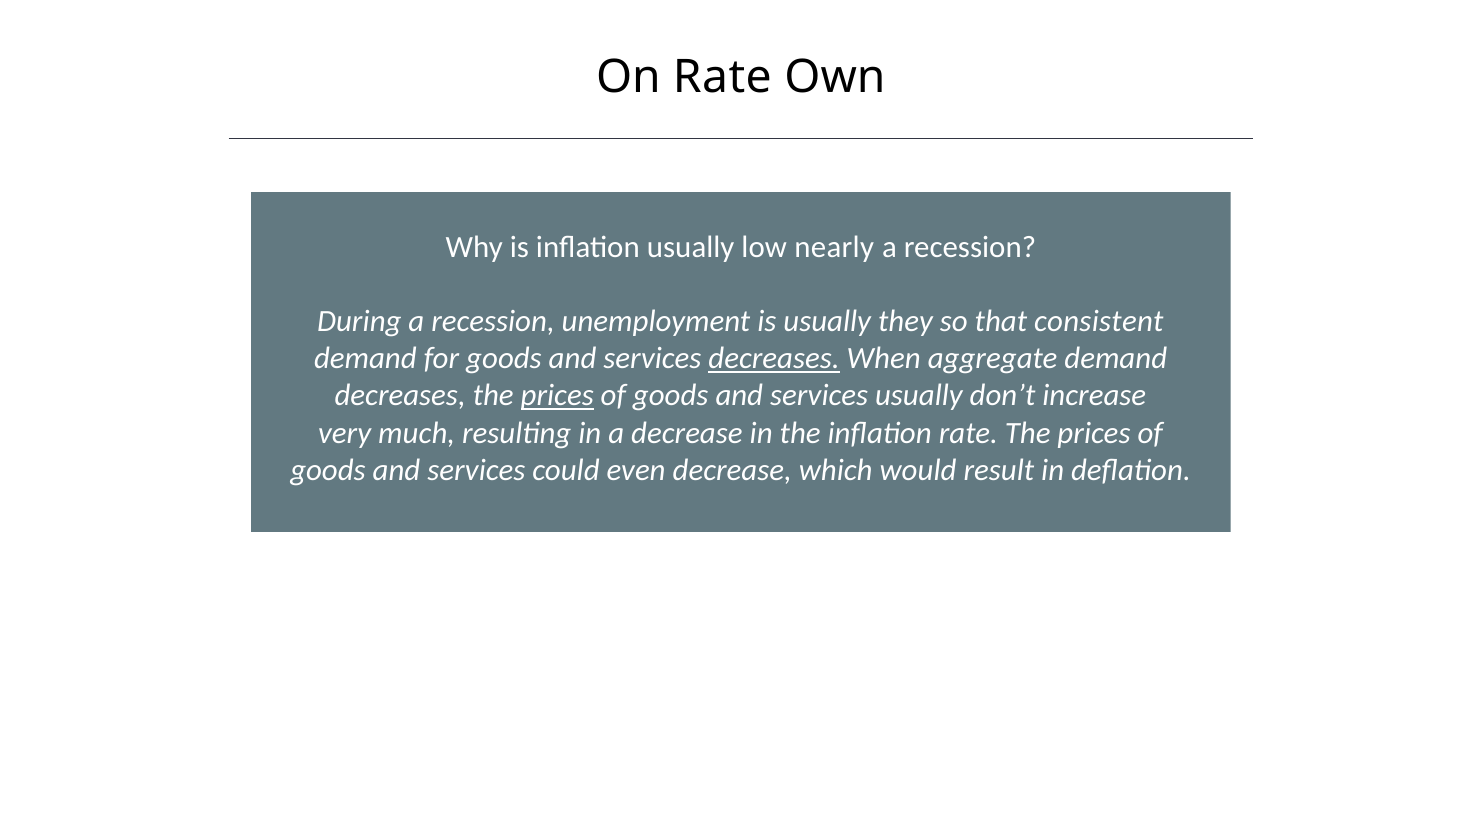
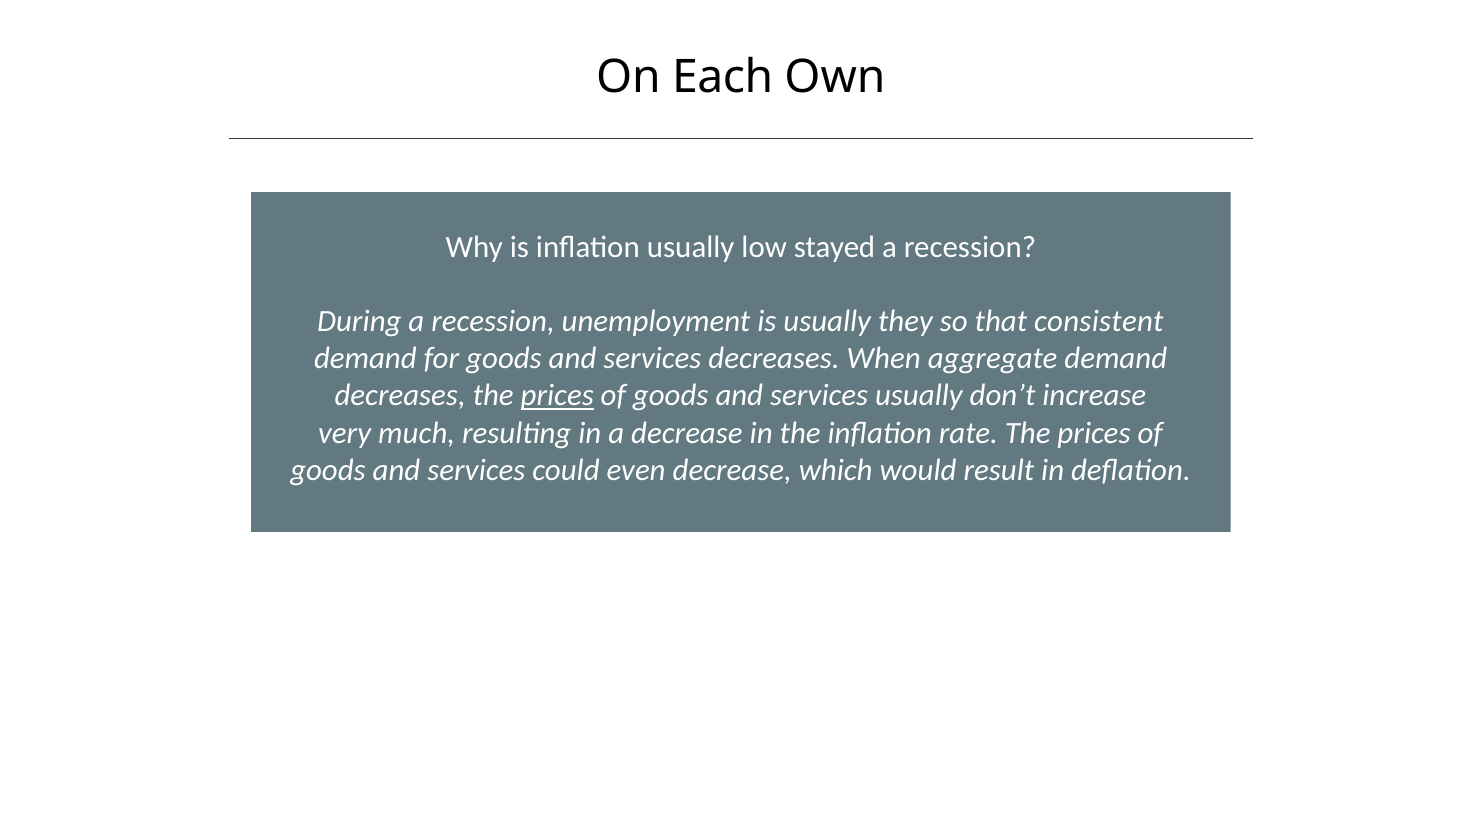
On Rate: Rate -> Each
nearly: nearly -> stayed
decreases at (774, 358) underline: present -> none
